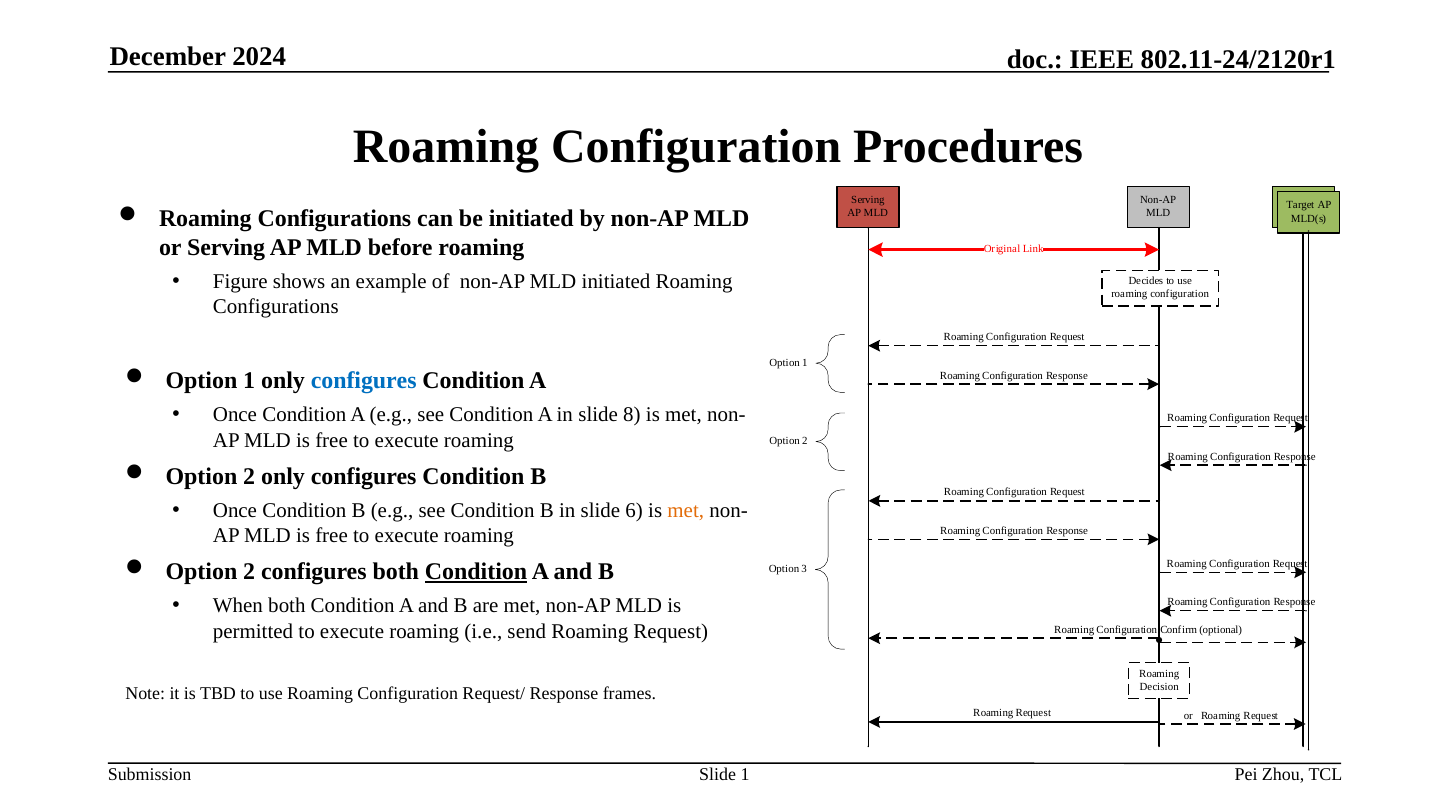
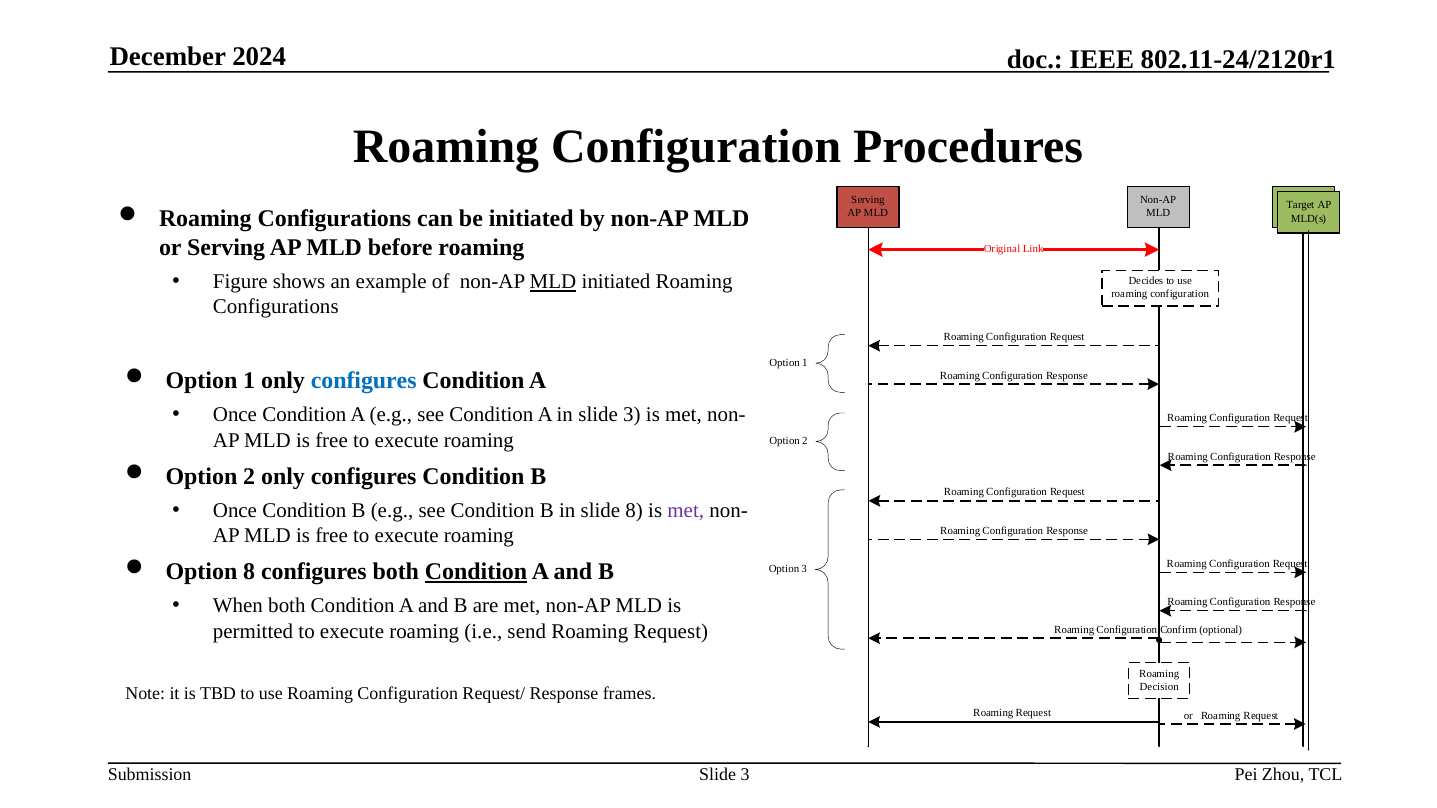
MLD at (553, 282) underline: none -> present
in slide 8: 8 -> 3
slide 6: 6 -> 8
met at (686, 511) colour: orange -> purple
2 at (249, 572): 2 -> 8
1 at (745, 775): 1 -> 3
